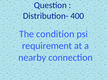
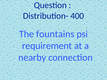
condition: condition -> fountains
